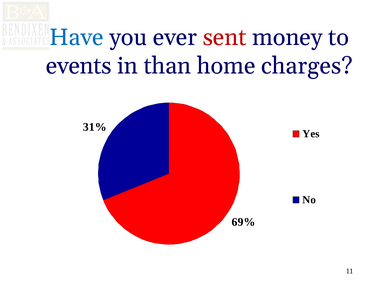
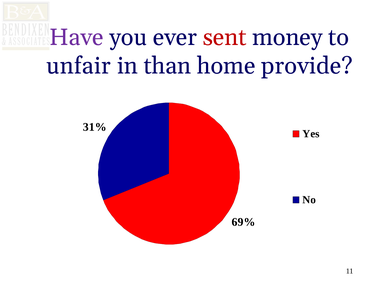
Have colour: blue -> purple
events: events -> unfair
charges: charges -> provide
